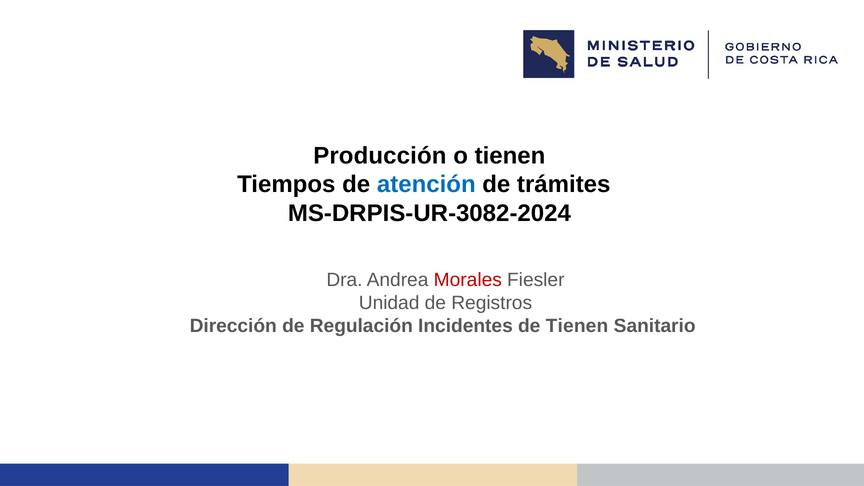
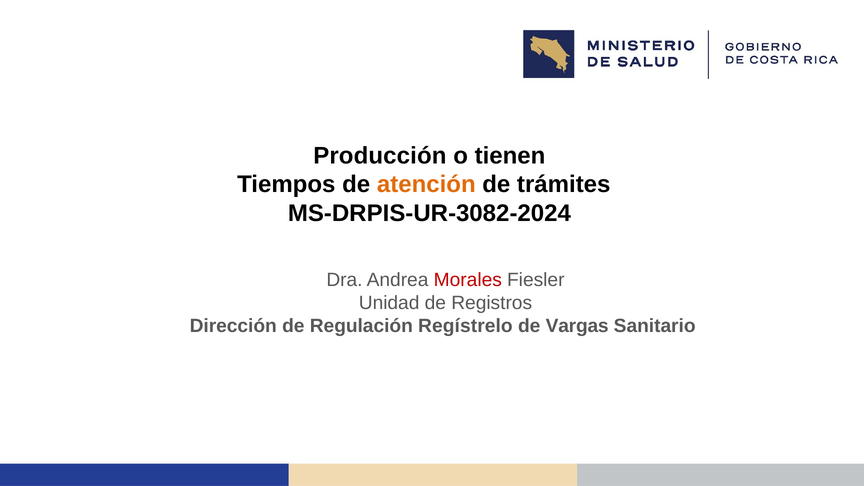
atención colour: blue -> orange
Incidentes: Incidentes -> Regístrelo
de Tienen: Tienen -> Vargas
